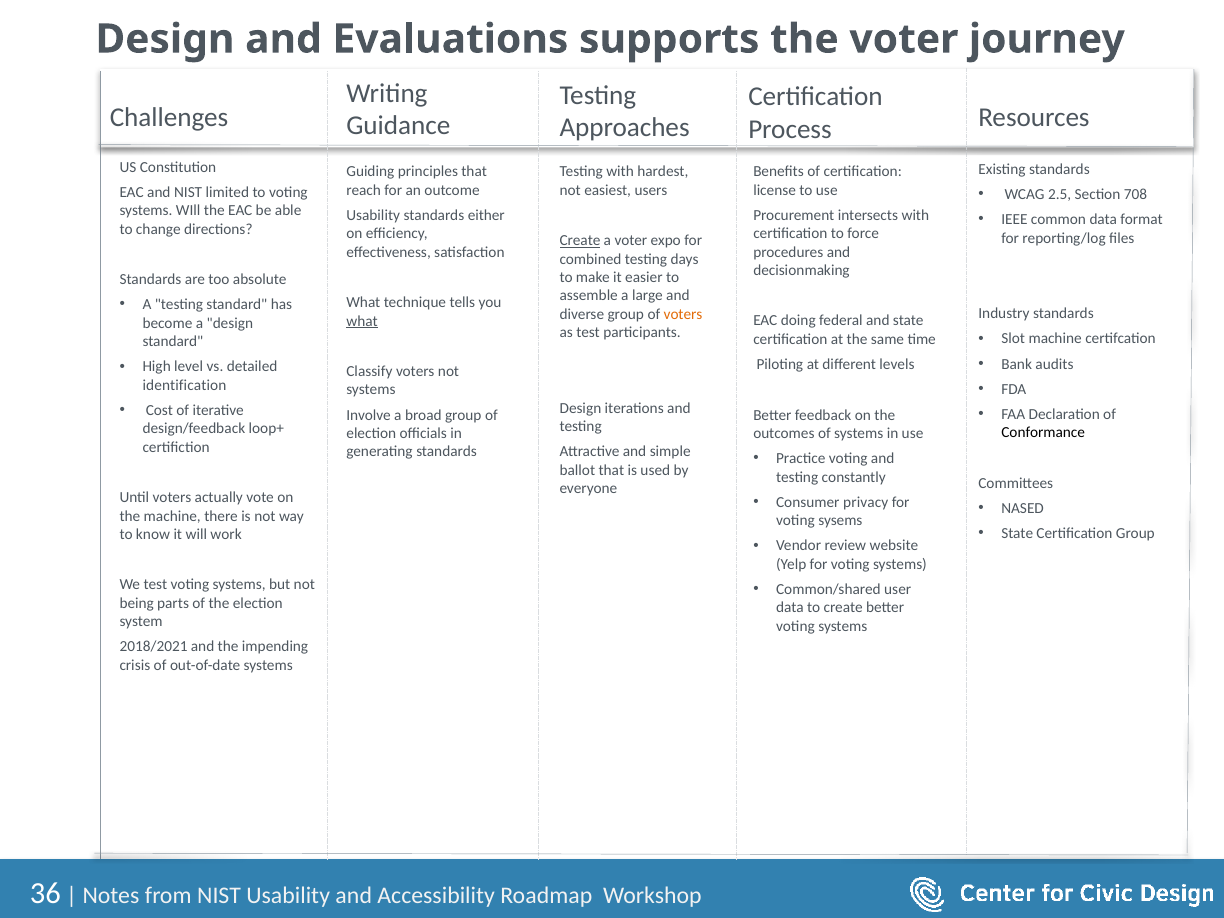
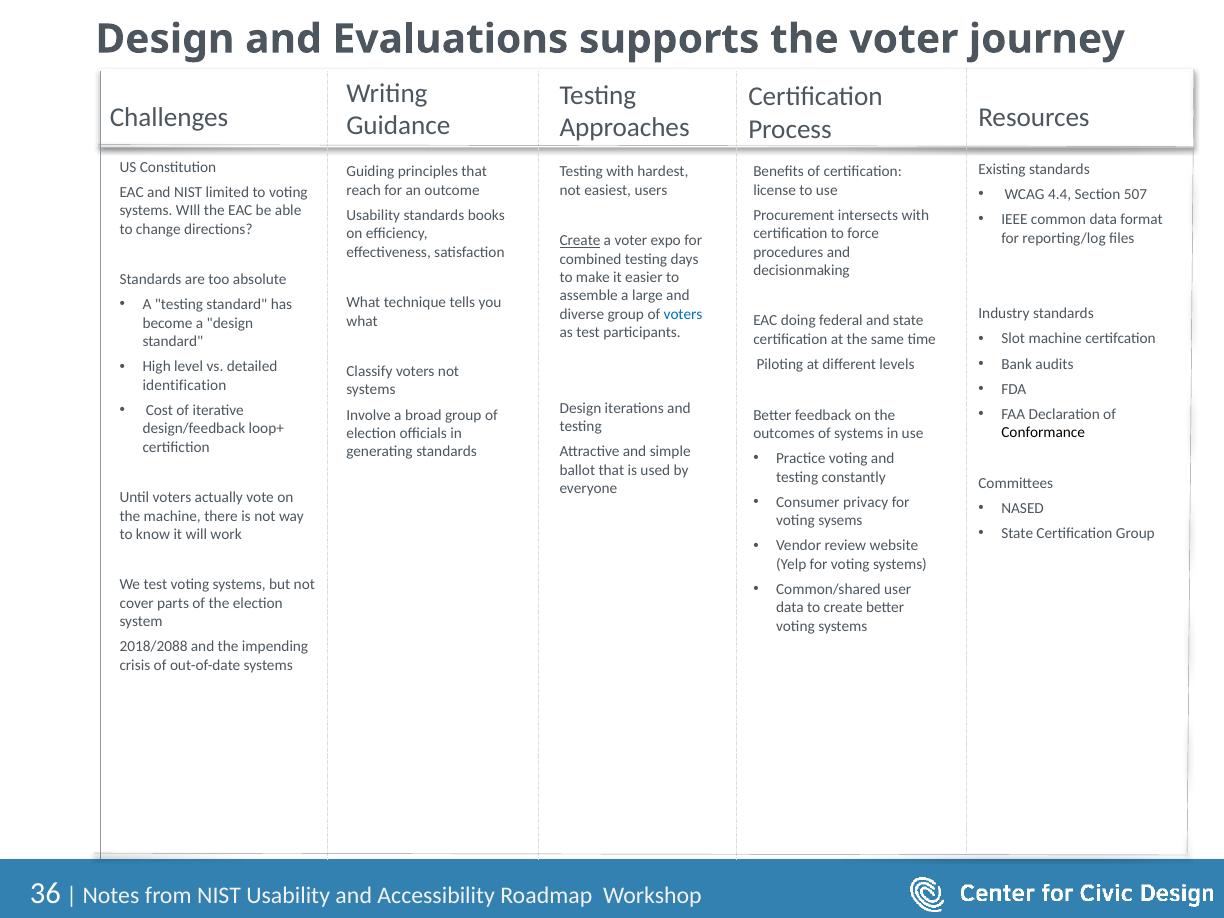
2.5: 2.5 -> 4.4
708: 708 -> 507
either: either -> books
voters at (683, 314) colour: orange -> blue
what at (362, 321) underline: present -> none
being: being -> cover
2018/2021: 2018/2021 -> 2018/2088
